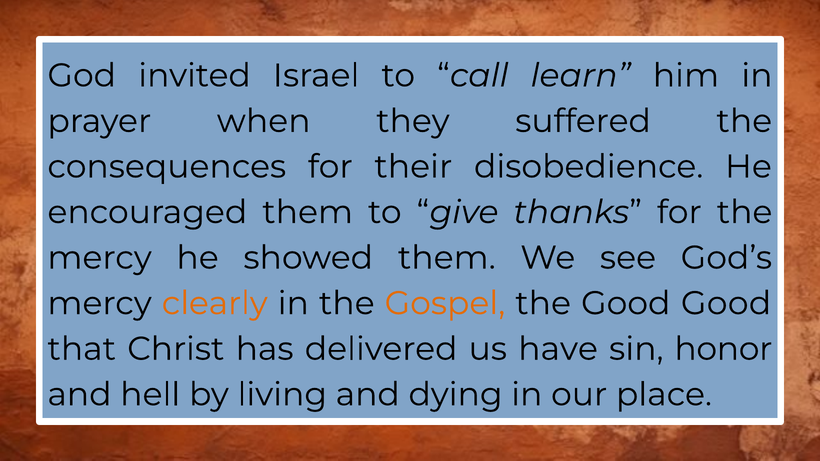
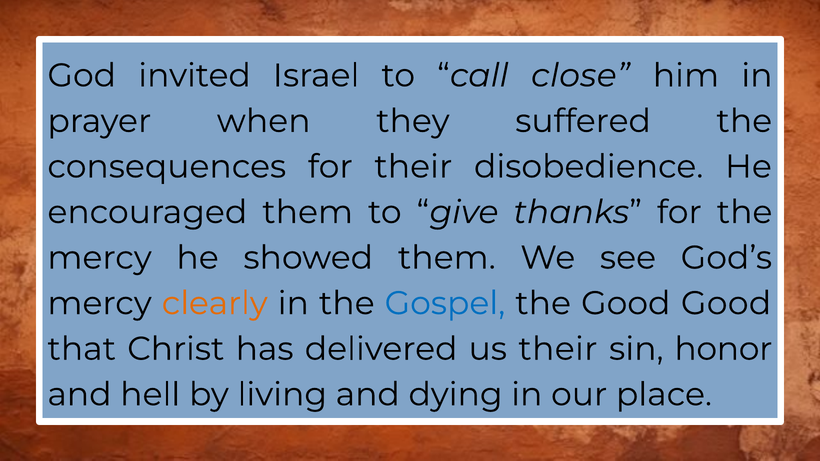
learn: learn -> close
Gospel colour: orange -> blue
us have: have -> their
